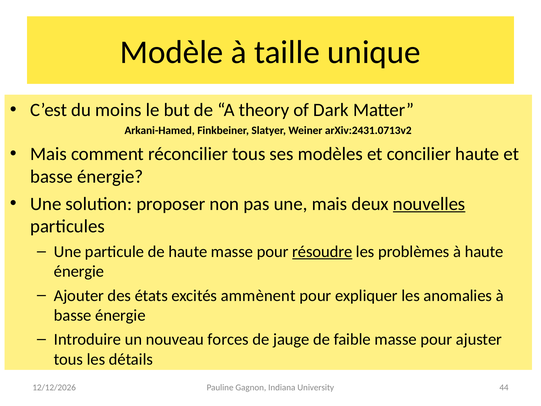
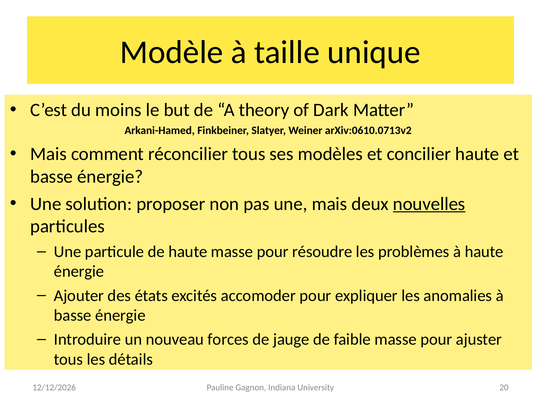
arXiv:2431.0713v2: arXiv:2431.0713v2 -> arXiv:0610.0713v2
résoudre underline: present -> none
ammènent: ammènent -> accomoder
44: 44 -> 20
